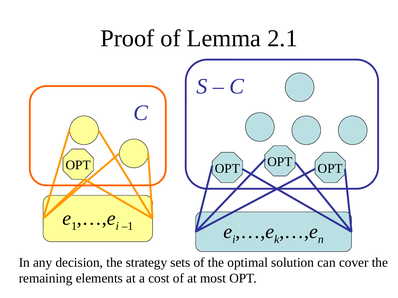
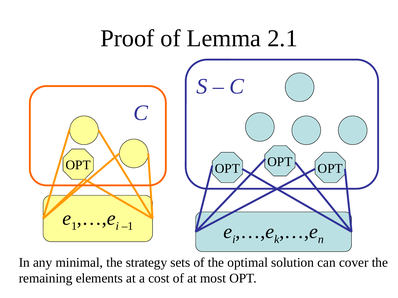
decision: decision -> minimal
